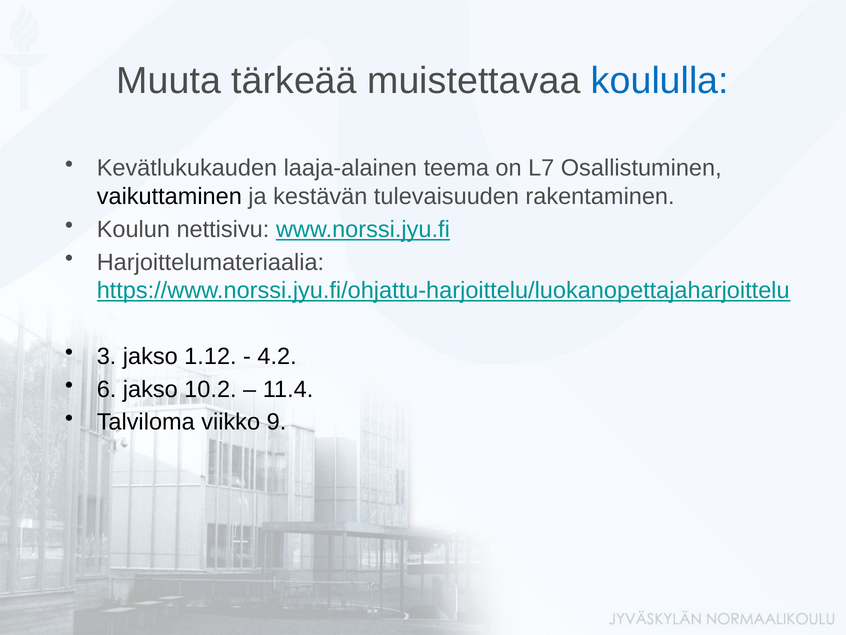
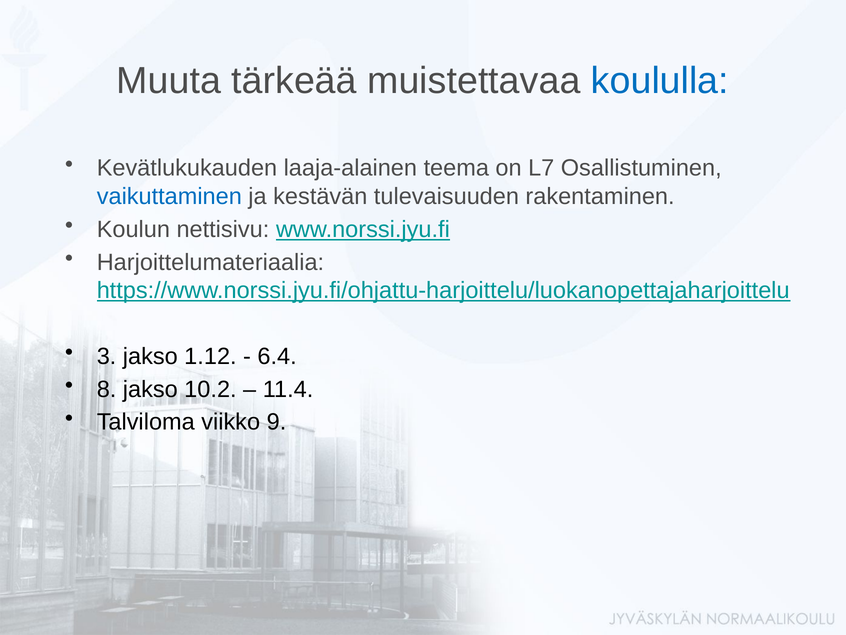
vaikuttaminen colour: black -> blue
4.2: 4.2 -> 6.4
6: 6 -> 8
